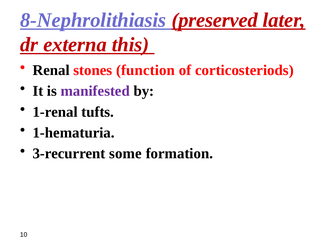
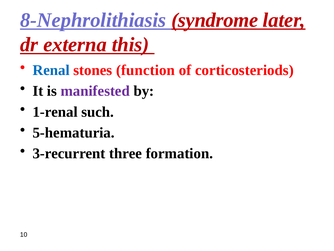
preserved: preserved -> syndrome
Renal colour: black -> blue
tufts: tufts -> such
1-hematuria: 1-hematuria -> 5-hematuria
some: some -> three
